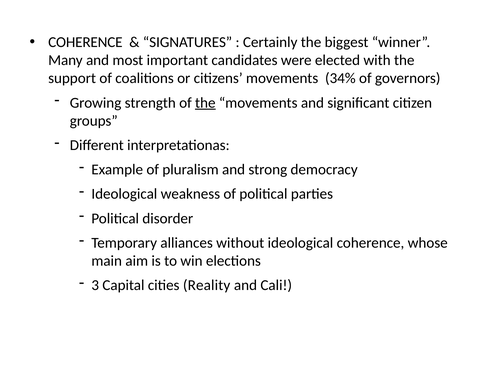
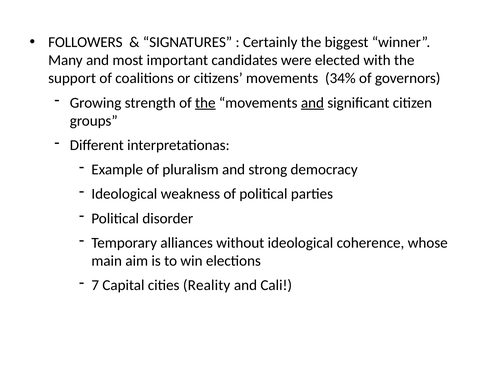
COHERENCE at (85, 42): COHERENCE -> FOLLOWERS
and at (312, 103) underline: none -> present
3: 3 -> 7
